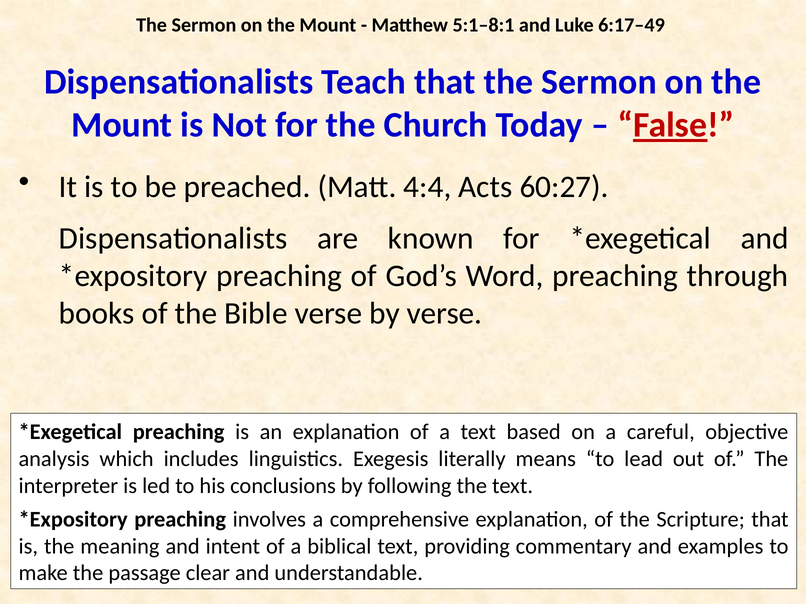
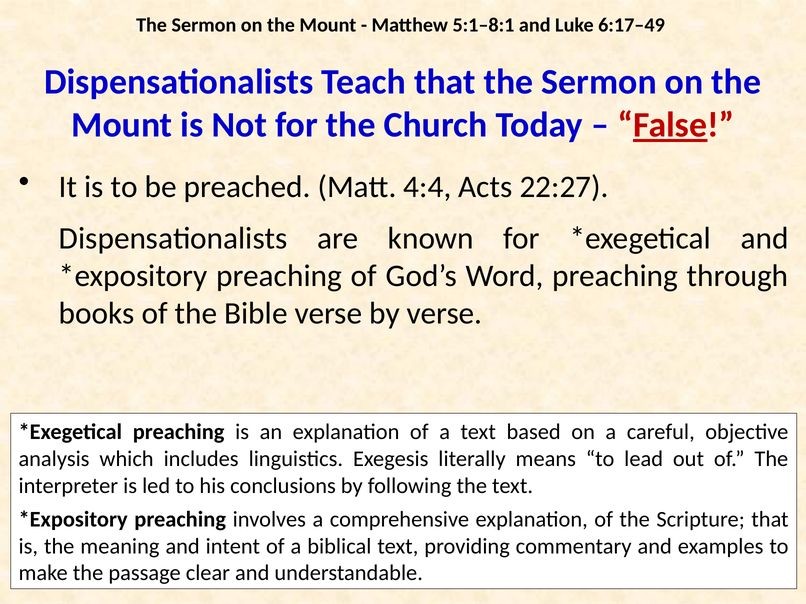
60:27: 60:27 -> 22:27
